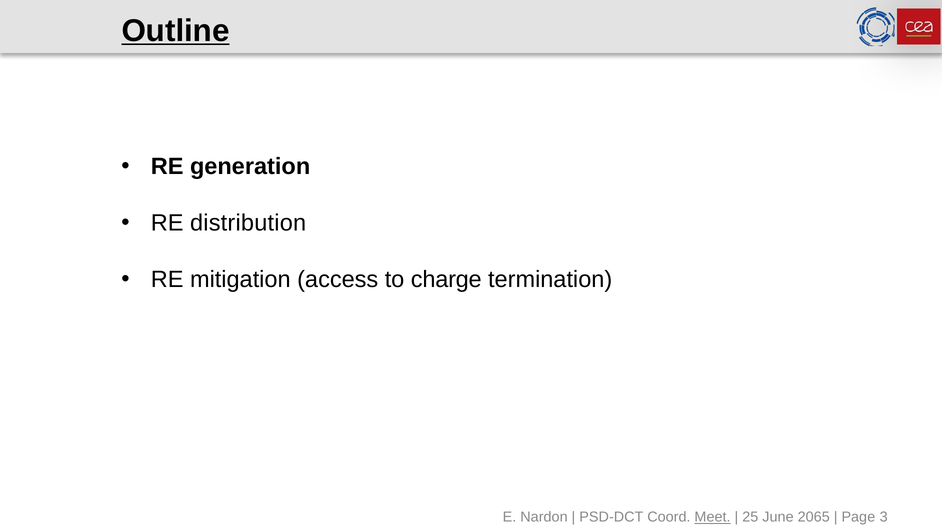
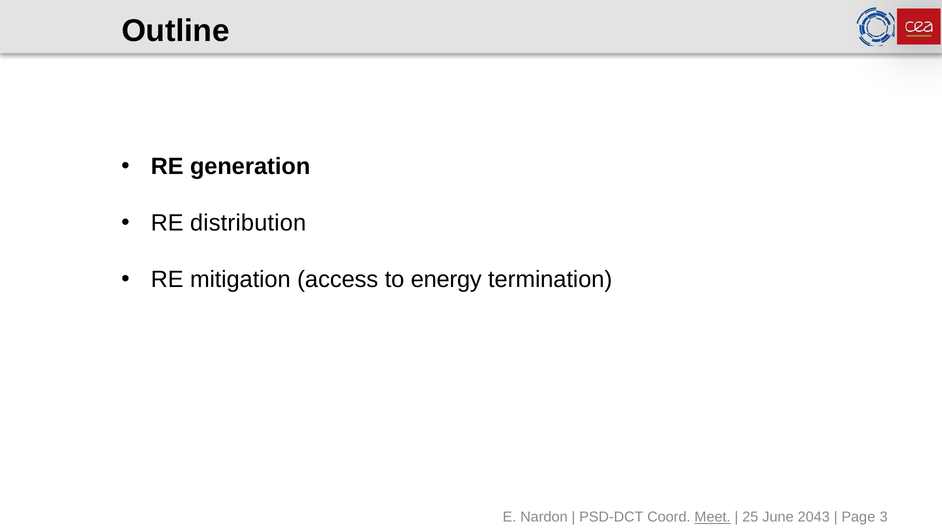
Outline underline: present -> none
charge: charge -> energy
2065: 2065 -> 2043
